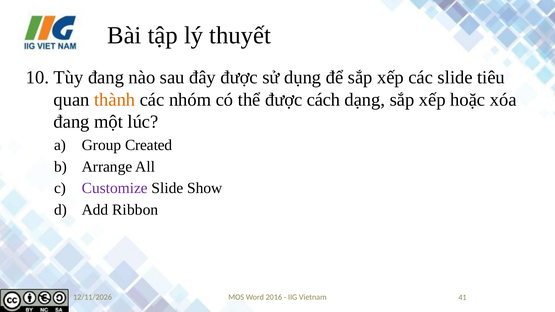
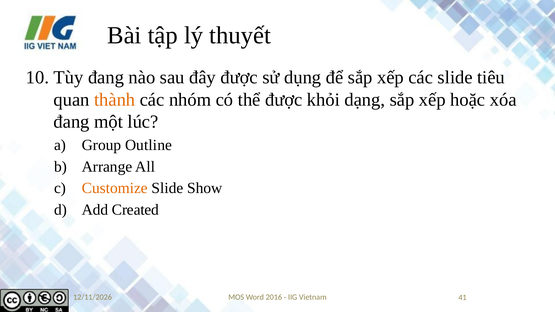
cách: cách -> khỏi
Created: Created -> Outline
Customize colour: purple -> orange
Ribbon: Ribbon -> Created
